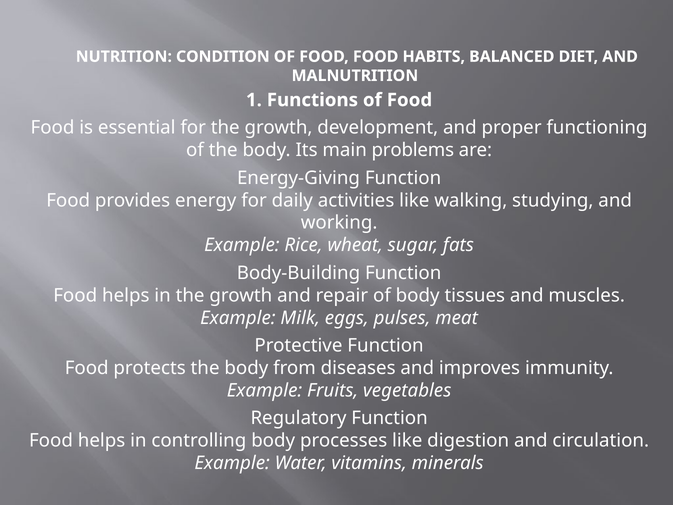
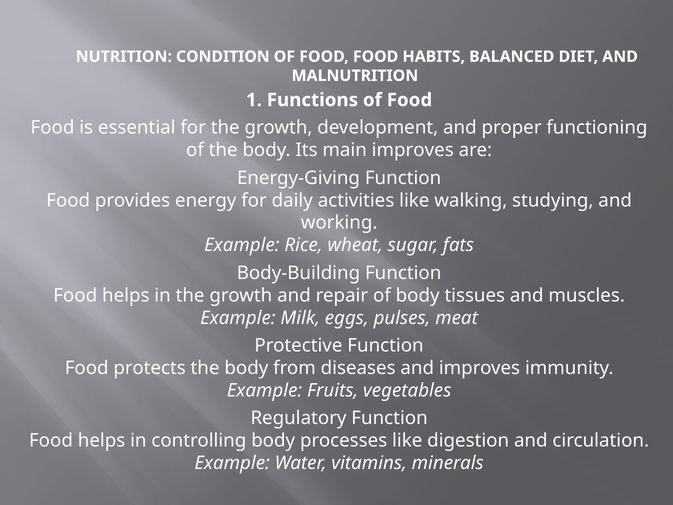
main problems: problems -> improves
